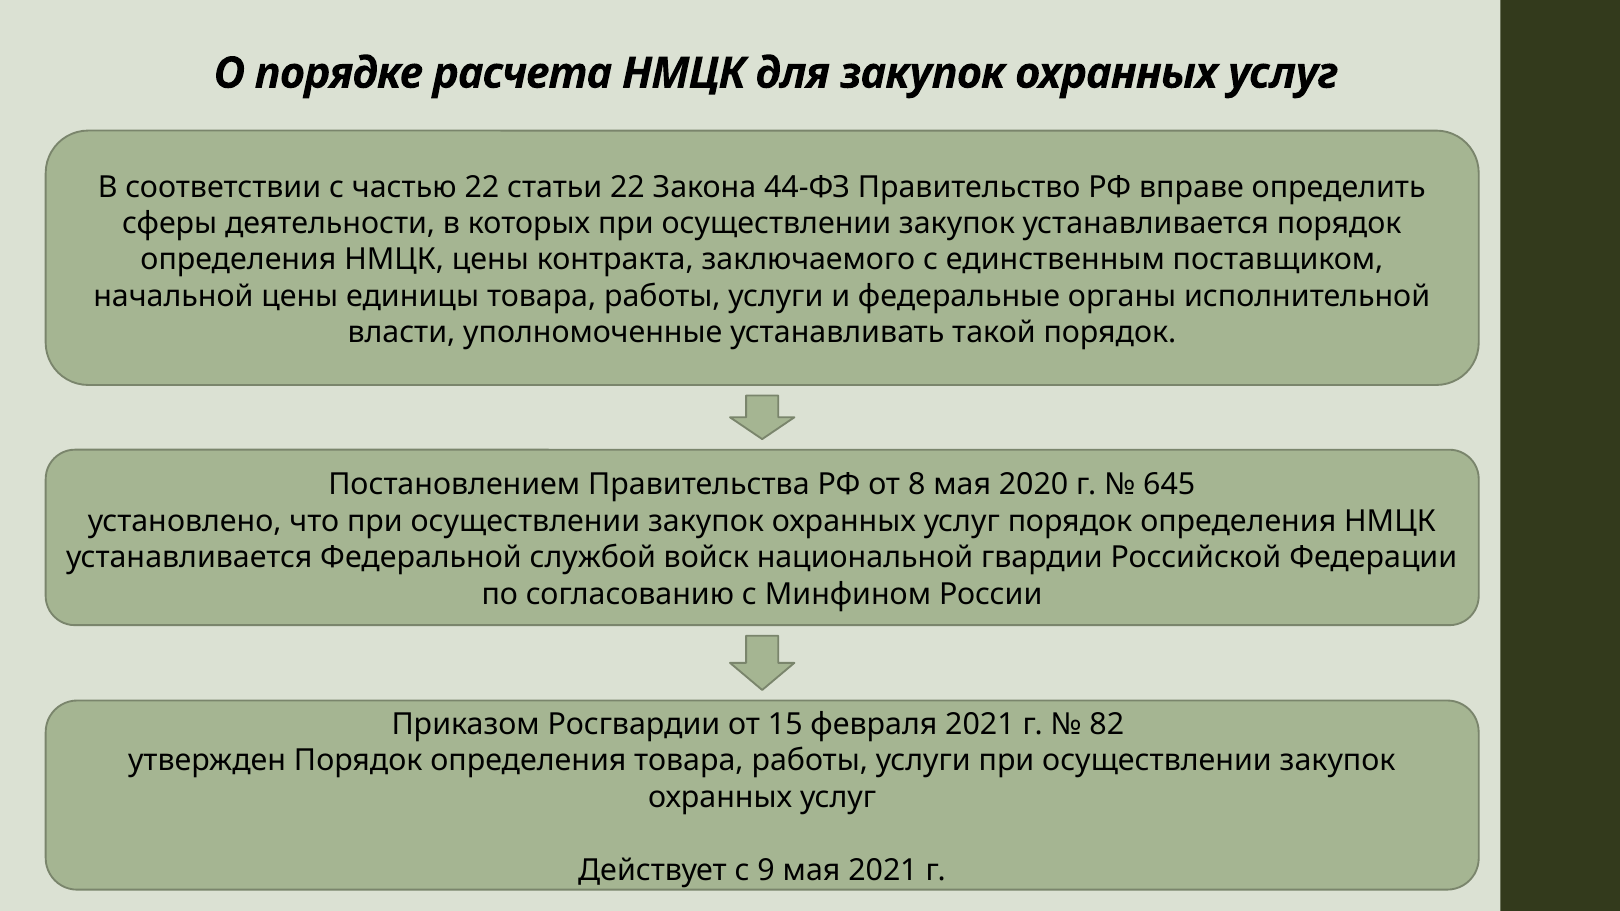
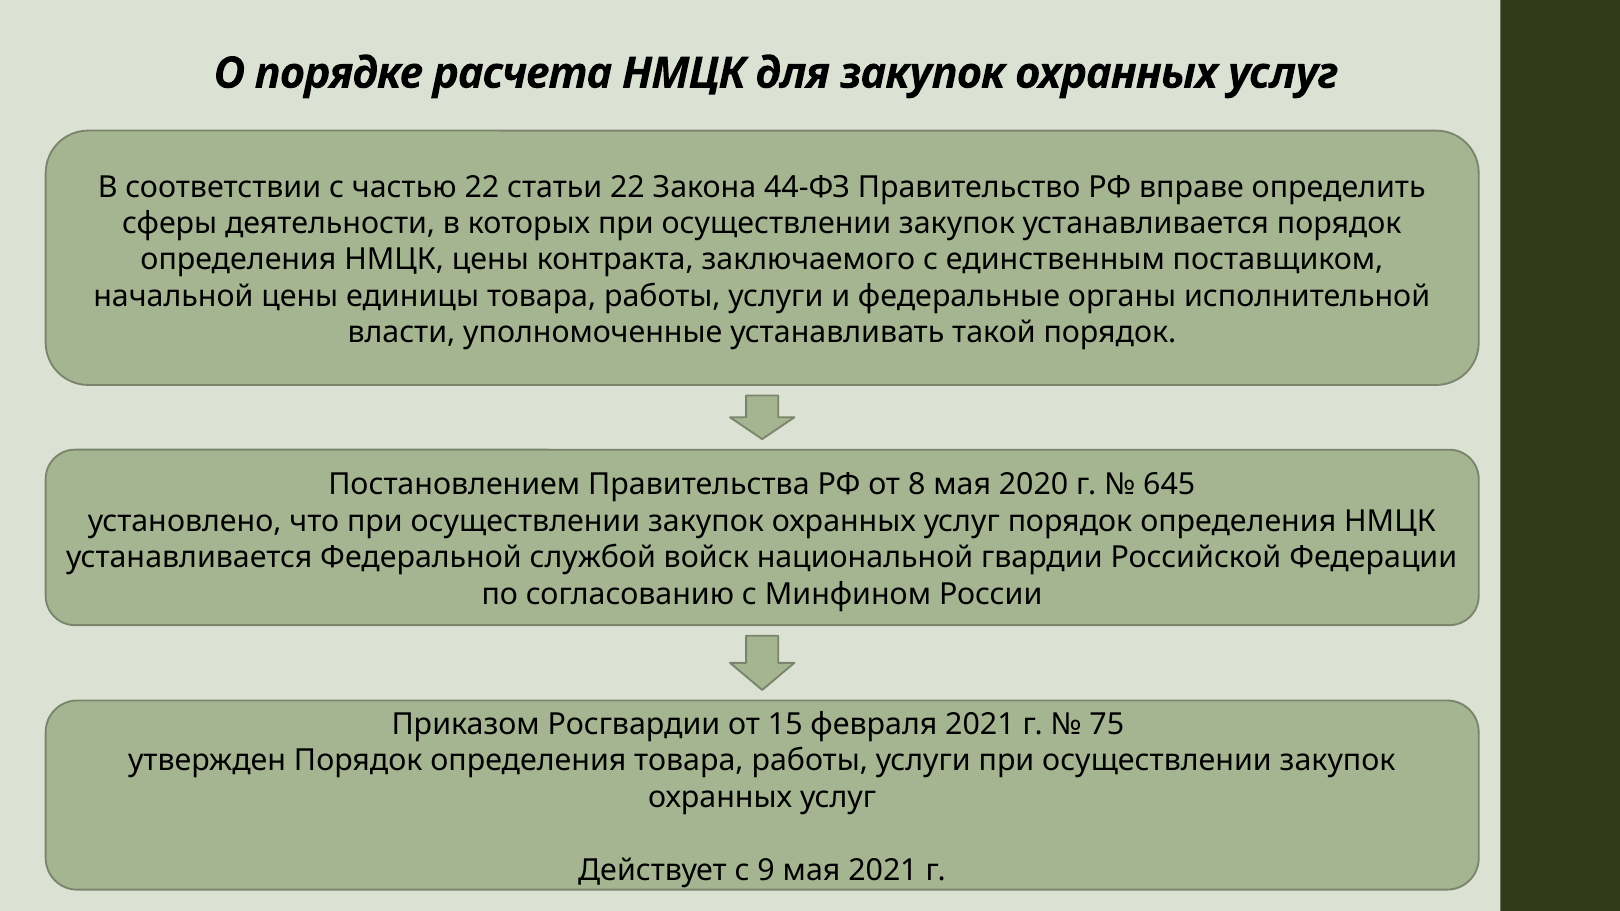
82: 82 -> 75
